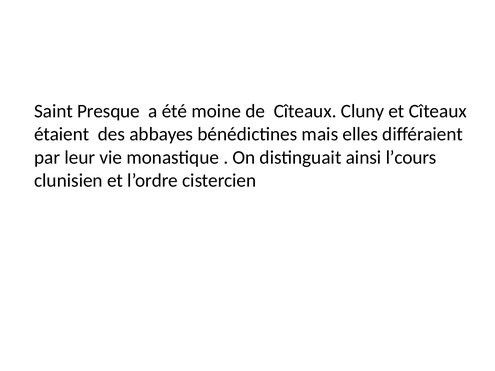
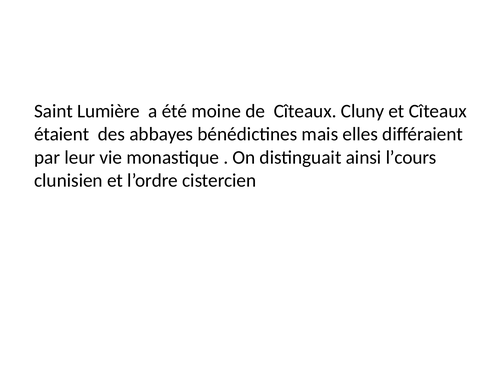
Presque: Presque -> Lumière
